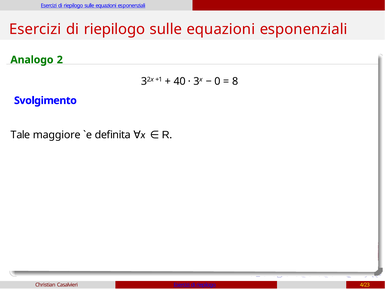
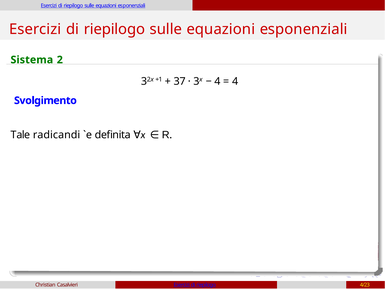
Analogo: Analogo -> Sistema
40: 40 -> 37
0 at (217, 81): 0 -> 4
8 at (235, 81): 8 -> 4
maggiore: maggiore -> radicandi
